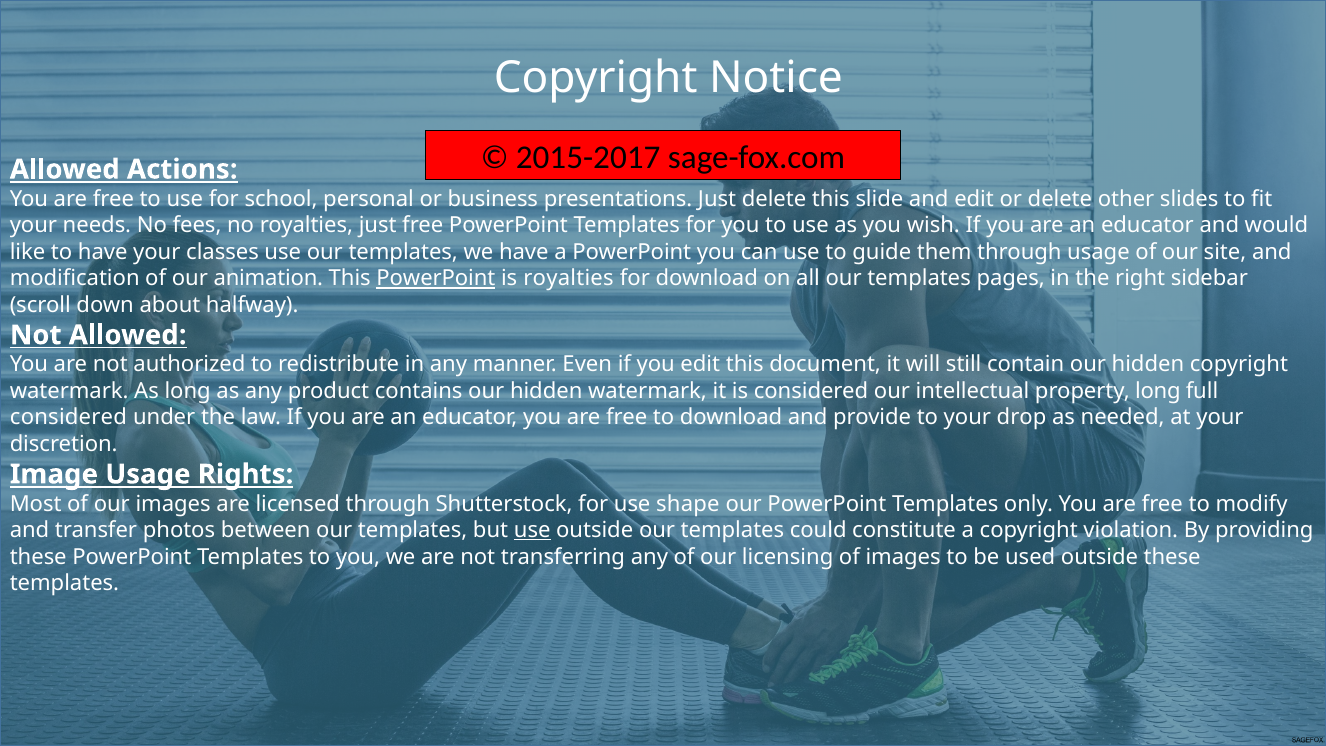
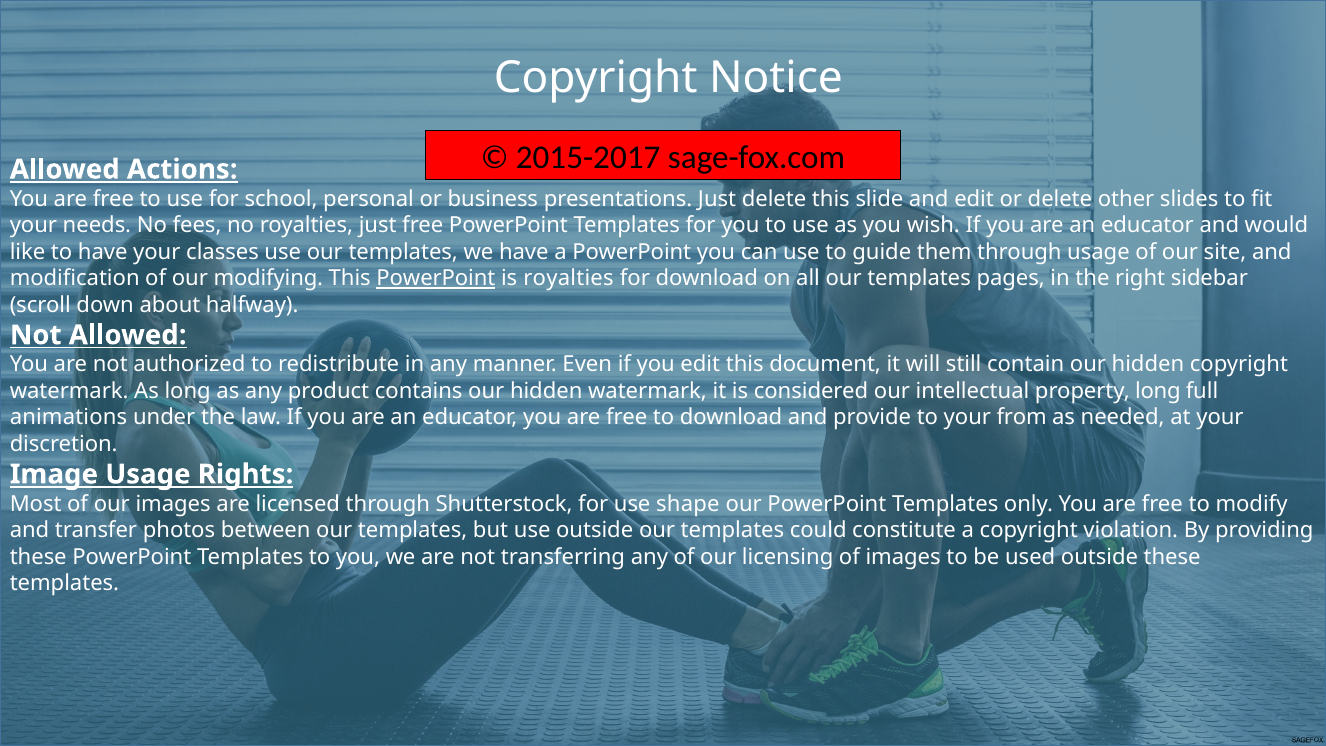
animation: animation -> modifying
considered at (68, 418): considered -> animations
drop: drop -> from
use at (532, 530) underline: present -> none
